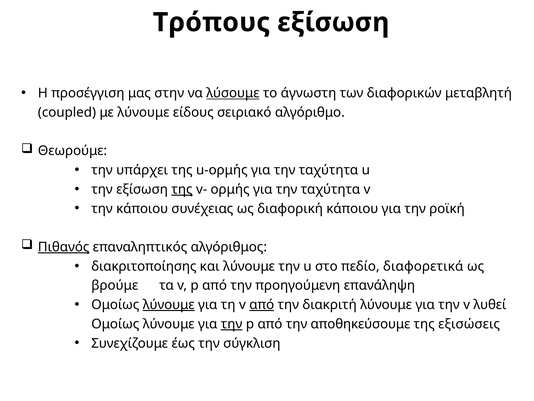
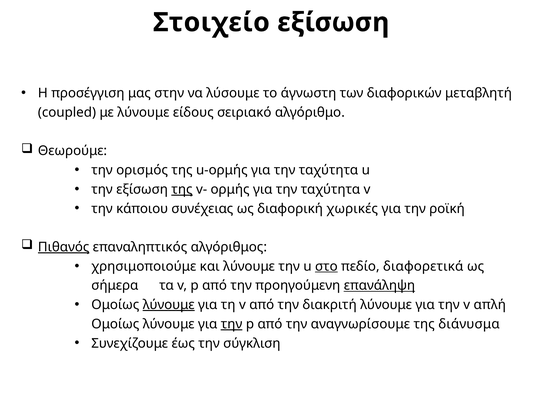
Τρόπους: Τρόπους -> Στοιχείο
λύσουμε underline: present -> none
υπάρχει: υπάρχει -> ορισμός
διαφορική κάποιου: κάποιου -> χωρικές
διακριτοποίησης: διακριτοποίησης -> χρησιμοποιούμε
στο underline: none -> present
βρούμε: βρούμε -> σήμερα
επανάληψη underline: none -> present
από at (262, 304) underline: present -> none
λυθεί: λυθεί -> απλή
αποθηκεύσουμε: αποθηκεύσουμε -> αναγνωρίσουμε
εξισώσεις: εξισώσεις -> διάνυσμα
